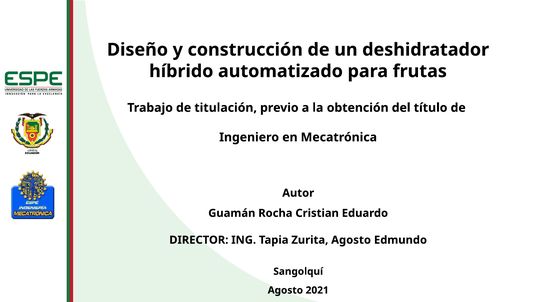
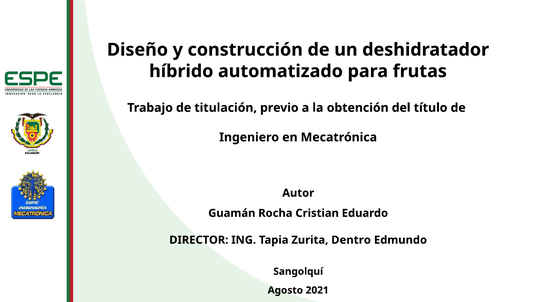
Zurita Agosto: Agosto -> Dentro
